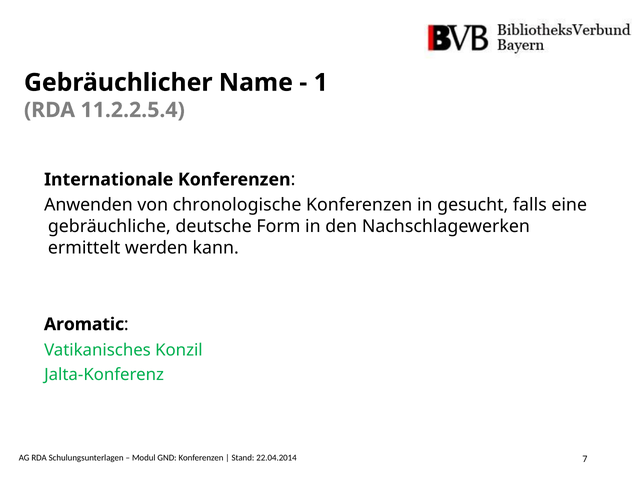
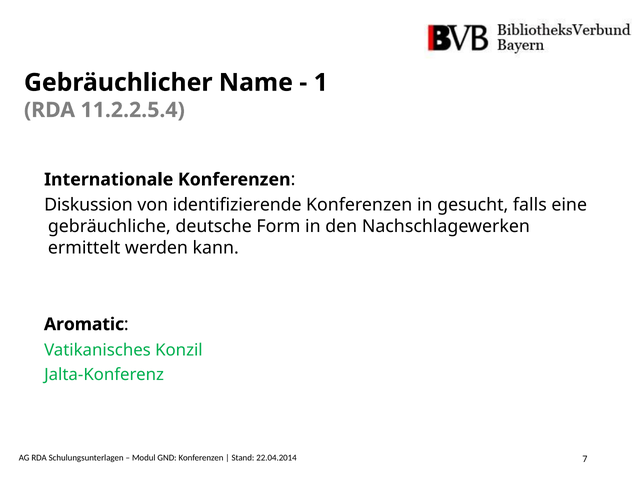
Anwenden: Anwenden -> Diskussion
chronologische: chronologische -> identifizierende
